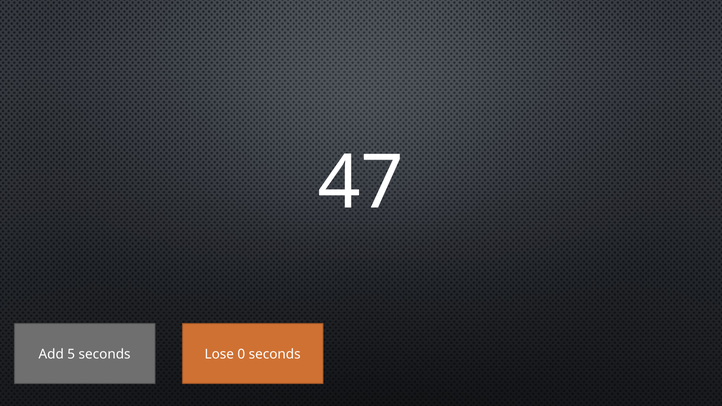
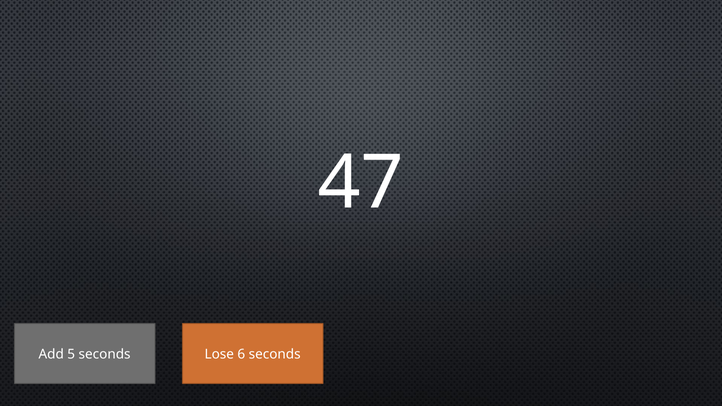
0: 0 -> 6
